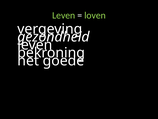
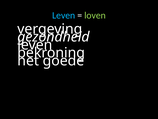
Leven at (64, 15) colour: light green -> light blue
